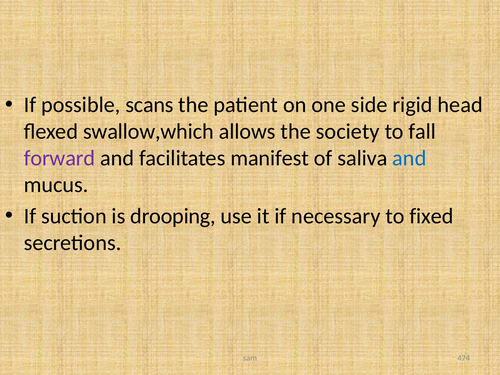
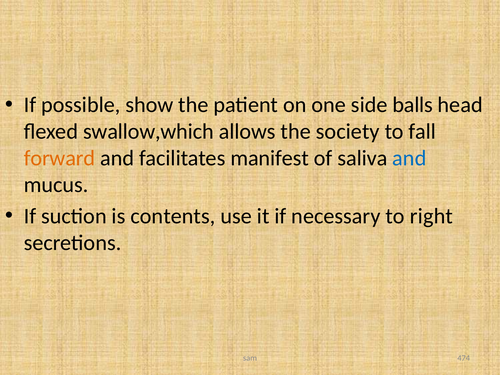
scans: scans -> show
rigid: rigid -> balls
forward colour: purple -> orange
drooping: drooping -> contents
fixed: fixed -> right
